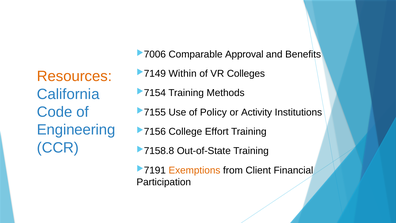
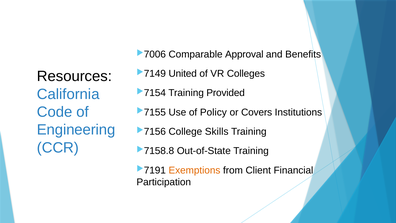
Within: Within -> United
Resources colour: orange -> black
Methods: Methods -> Provided
Activity: Activity -> Covers
Effort: Effort -> Skills
